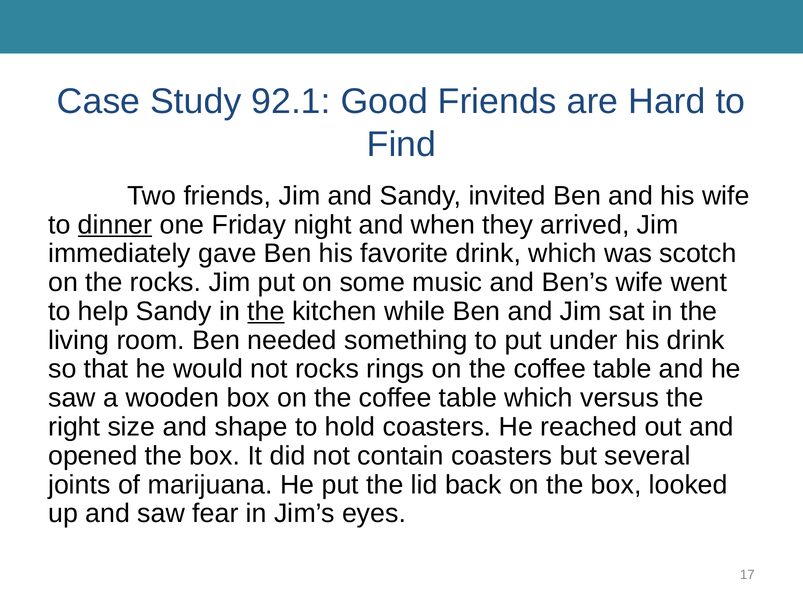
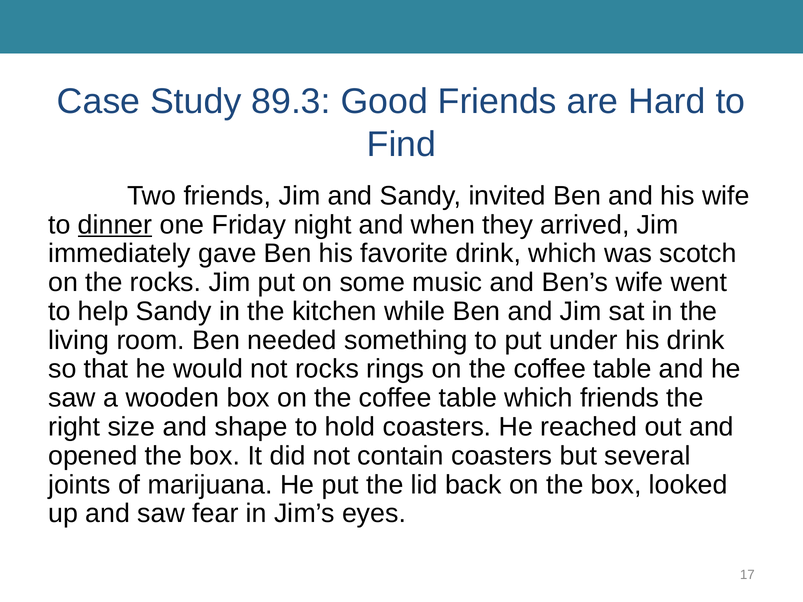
92.1: 92.1 -> 89.3
the at (266, 312) underline: present -> none
which versus: versus -> friends
